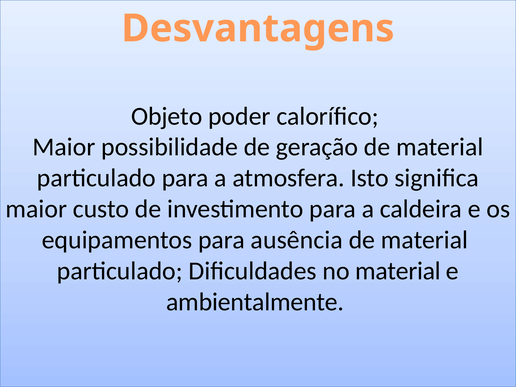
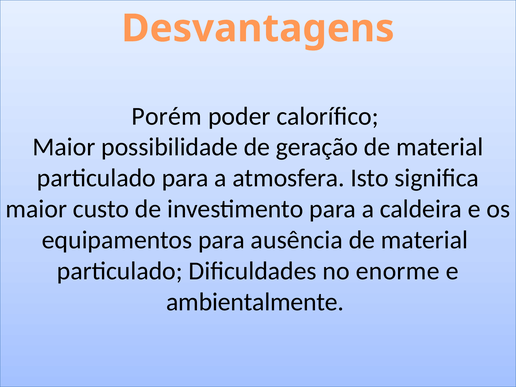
Objeto: Objeto -> Porém
no material: material -> enorme
